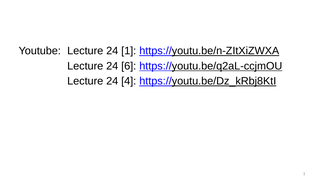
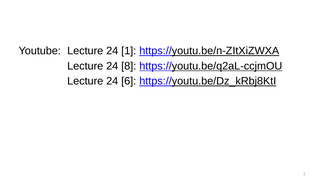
6: 6 -> 8
4: 4 -> 6
